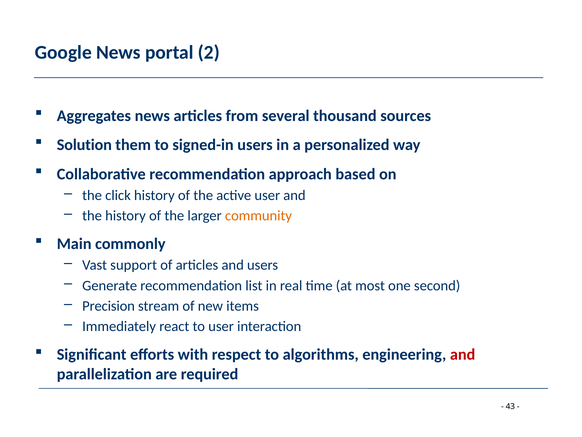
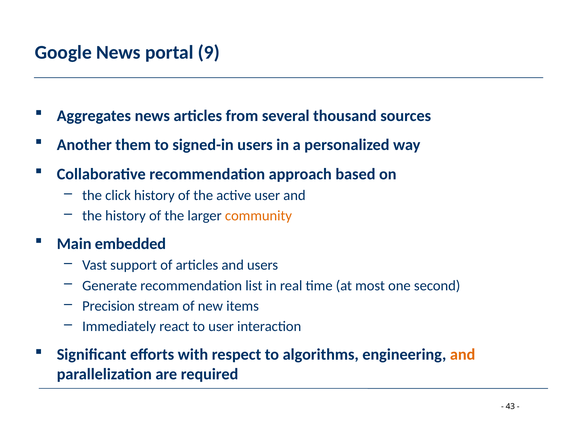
2: 2 -> 9
Solution: Solution -> Another
commonly: commonly -> embedded
and at (463, 354) colour: red -> orange
